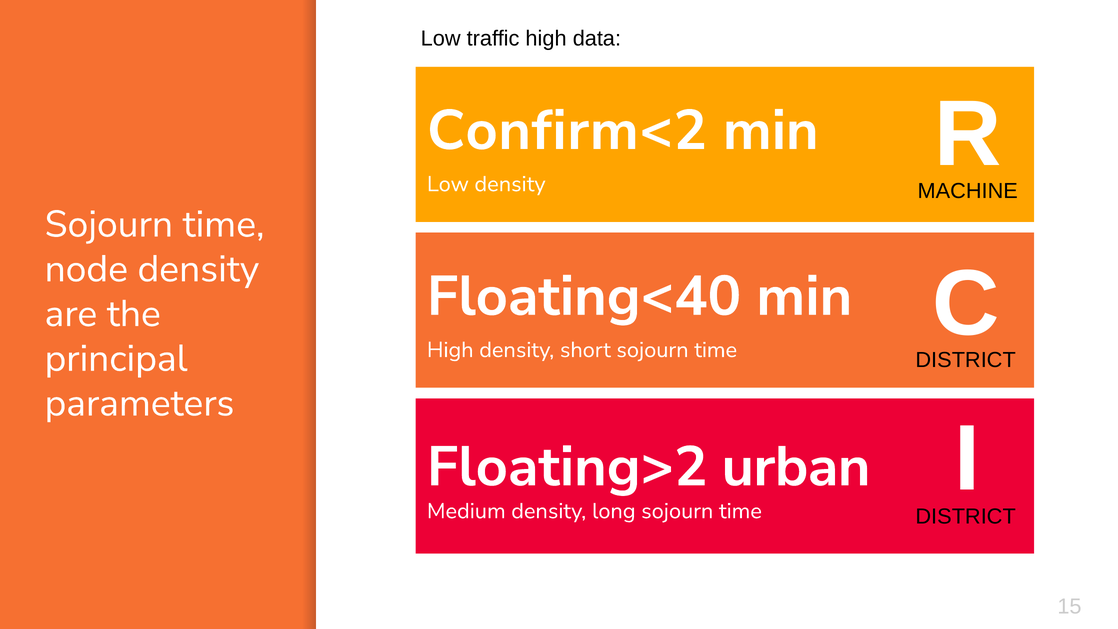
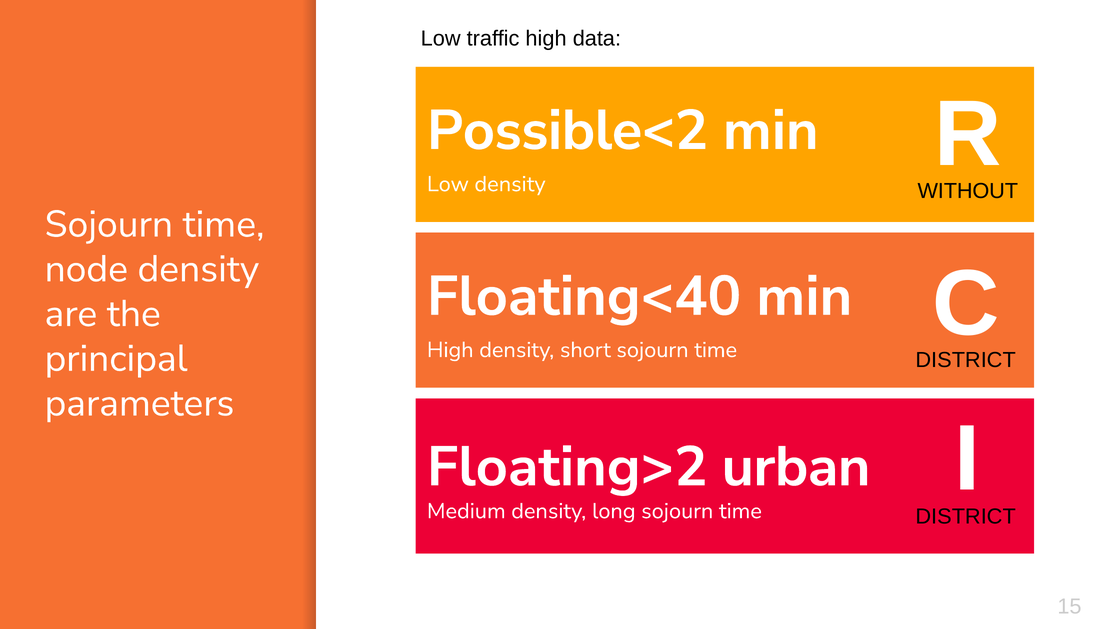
Confirm<2: Confirm<2 -> Possible<2
MACHINE: MACHINE -> WITHOUT
